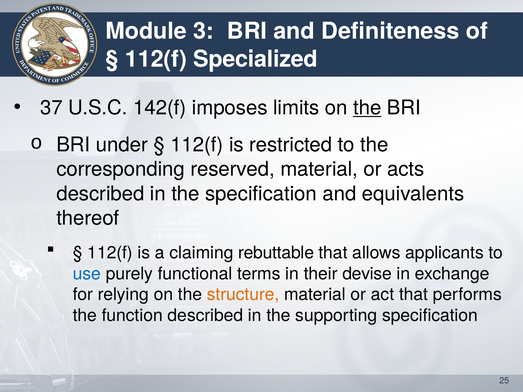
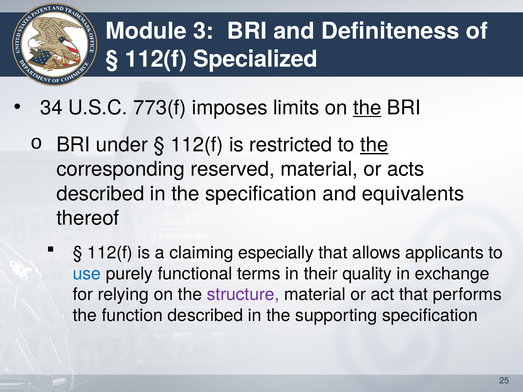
37: 37 -> 34
142(f: 142(f -> 773(f
the at (374, 145) underline: none -> present
rebuttable: rebuttable -> especially
devise: devise -> quality
structure colour: orange -> purple
